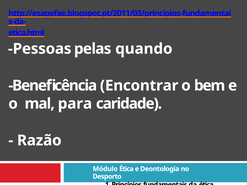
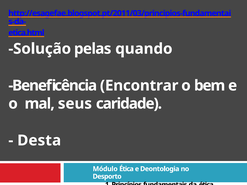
Pessoas: Pessoas -> Solução
para: para -> seus
Razão: Razão -> Desta
